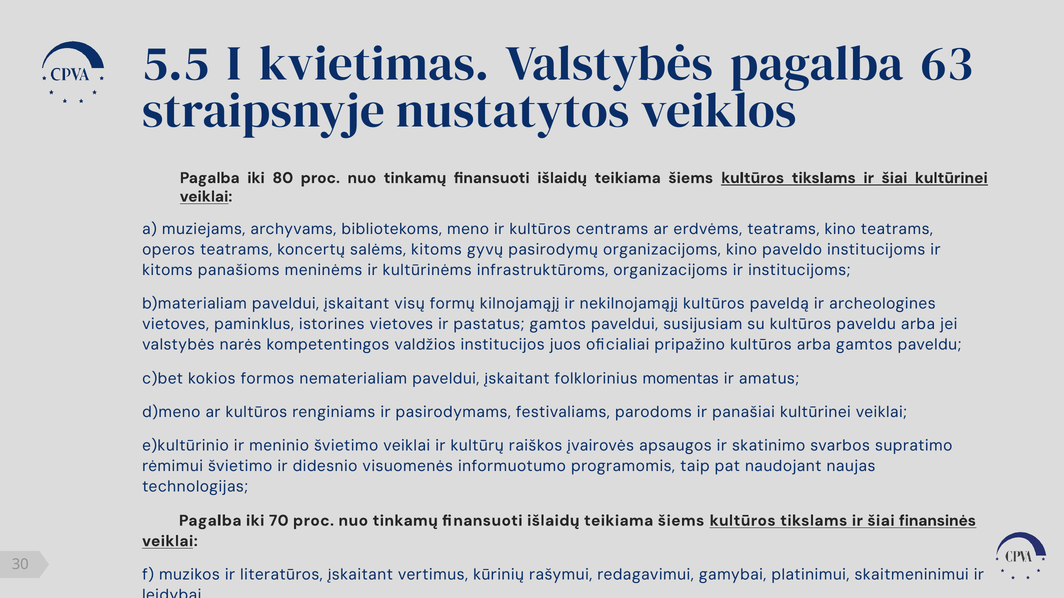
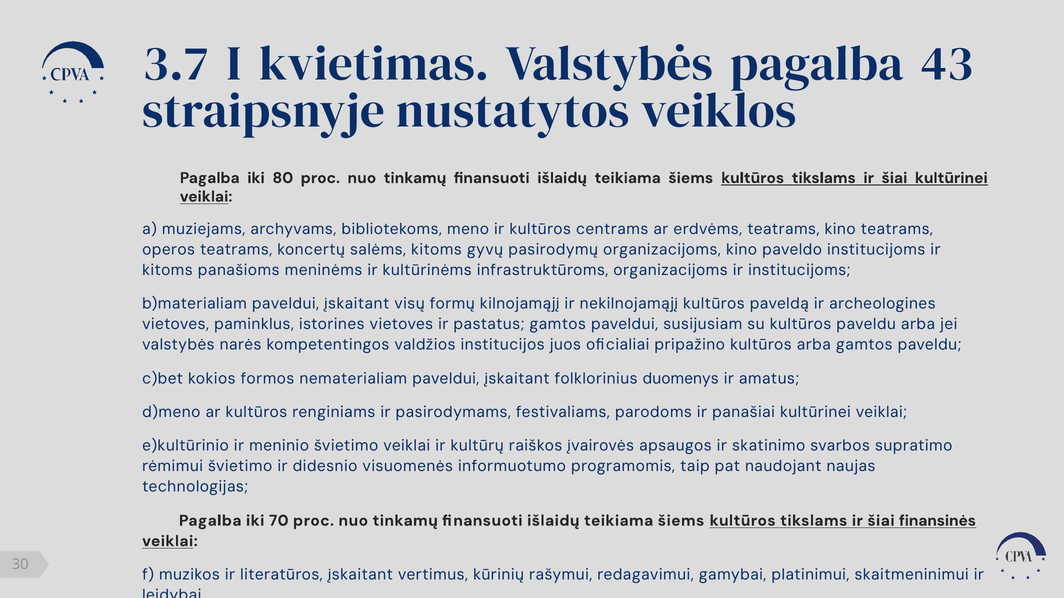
5.5: 5.5 -> 3.7
63: 63 -> 43
momentas: momentas -> duomenys
